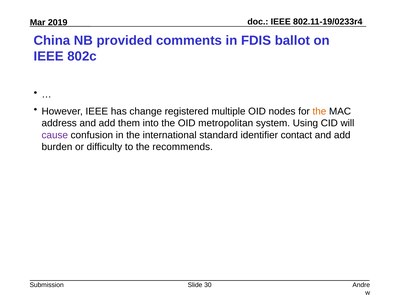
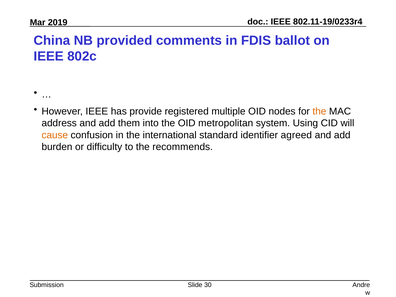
change: change -> provide
cause colour: purple -> orange
contact: contact -> agreed
